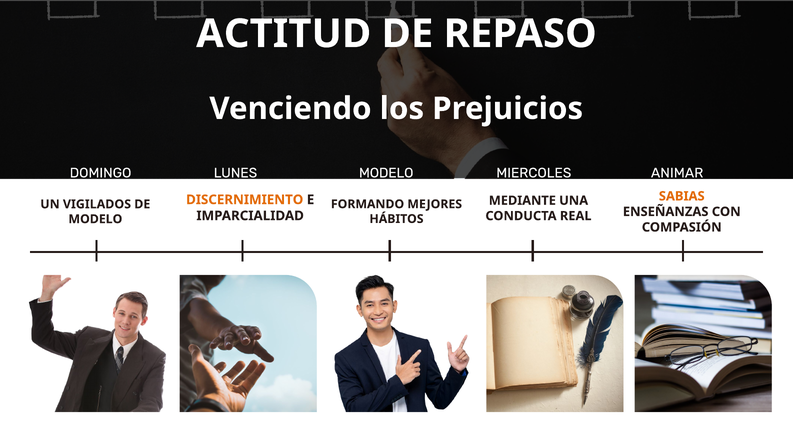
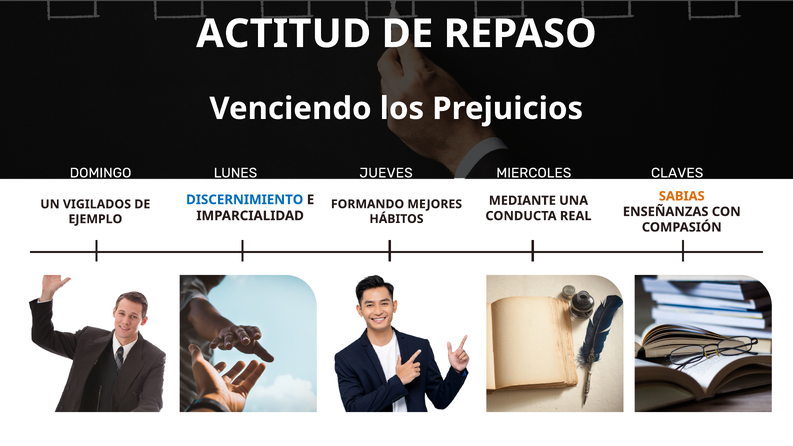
LUNES MODELO: MODELO -> JUEVES
ANIMAR: ANIMAR -> CLAVES
DISCERNIMIENTO colour: orange -> blue
MODELO at (95, 219): MODELO -> EJEMPLO
